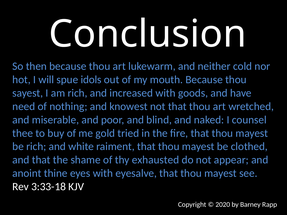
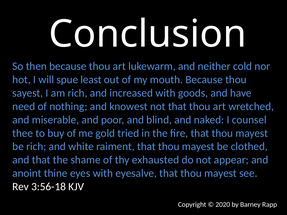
idols: idols -> least
3:33-18: 3:33-18 -> 3:56-18
